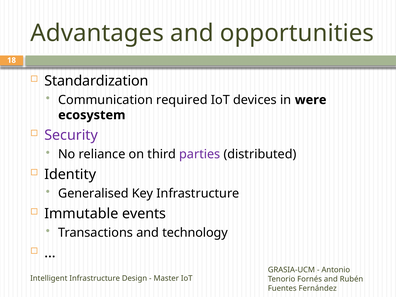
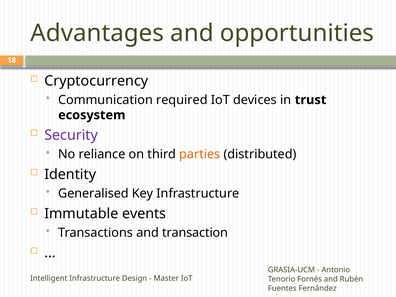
Standardization: Standardization -> Cryptocurrency
were: were -> trust
parties colour: purple -> orange
technology: technology -> transaction
